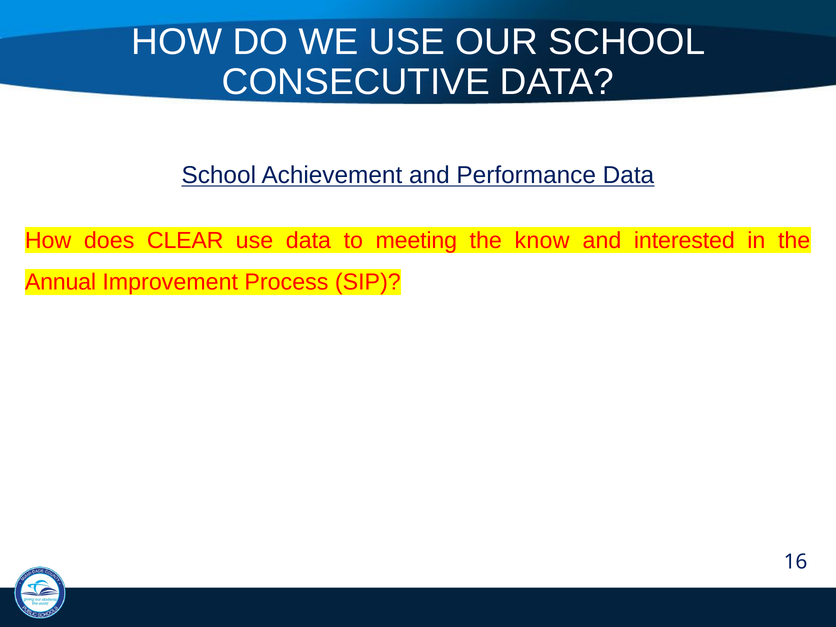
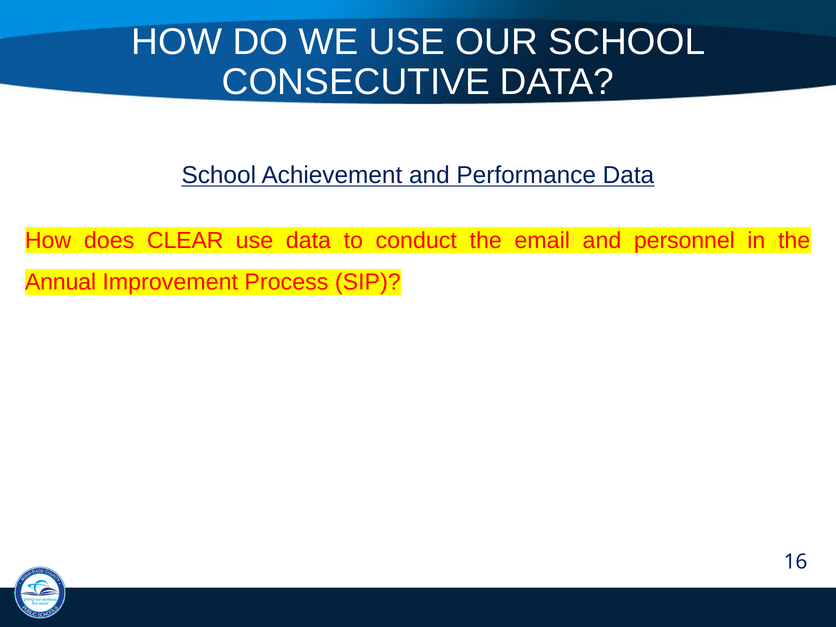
meeting: meeting -> conduct
know: know -> email
interested: interested -> personnel
